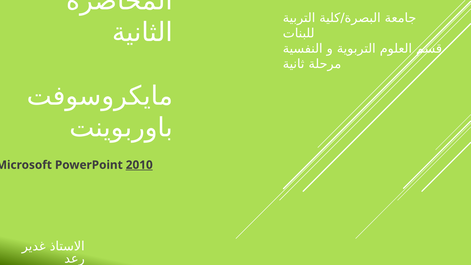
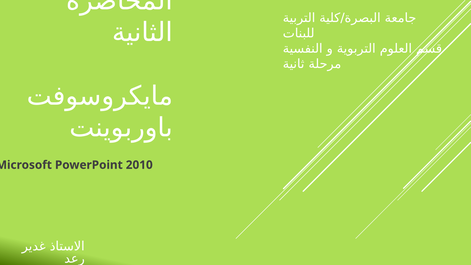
2010 underline: present -> none
